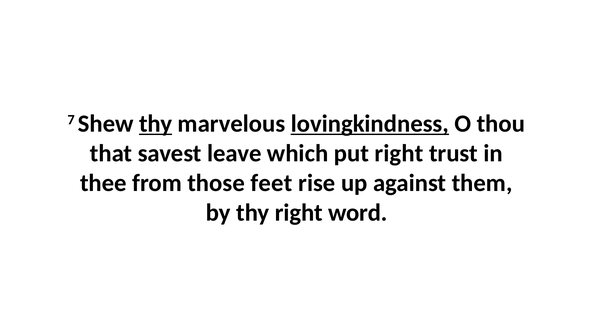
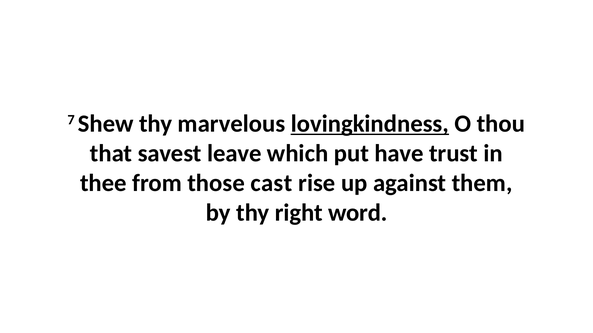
thy at (156, 124) underline: present -> none
put right: right -> have
feet: feet -> cast
